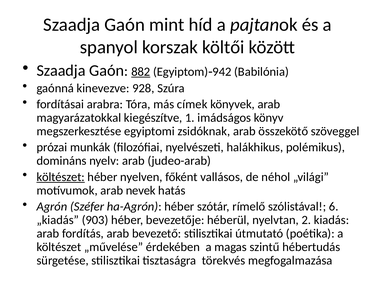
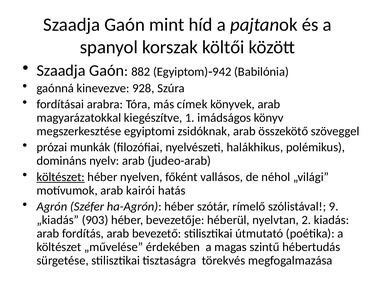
882 underline: present -> none
nevek: nevek -> kairói
6: 6 -> 9
